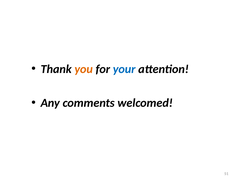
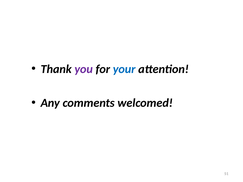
you colour: orange -> purple
